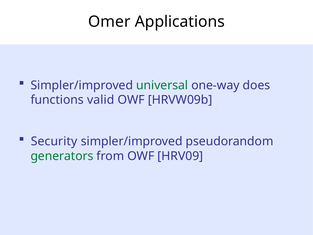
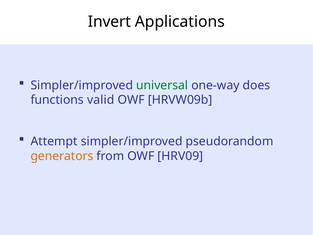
Omer: Omer -> Invert
Security: Security -> Attempt
generators colour: green -> orange
